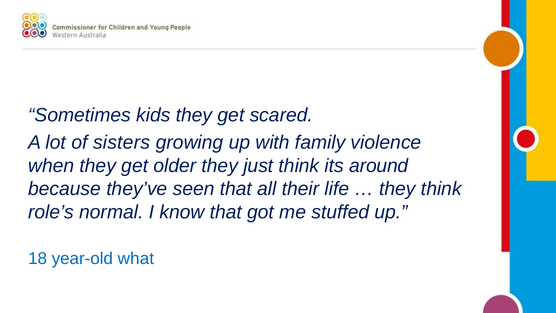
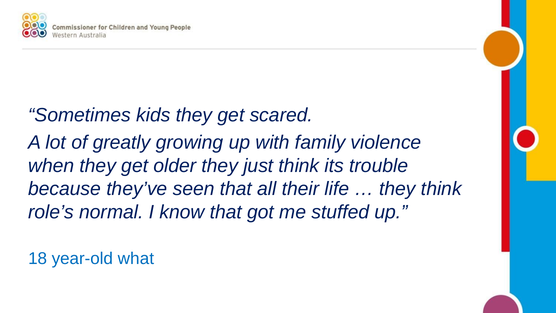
sisters: sisters -> greatly
around: around -> trouble
